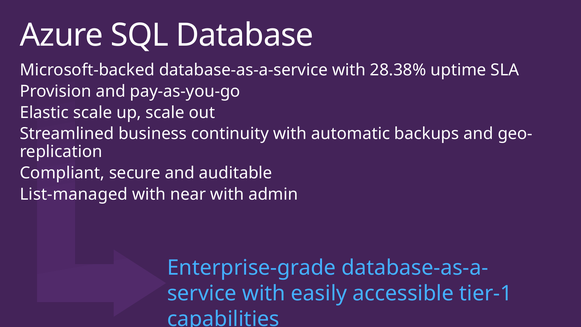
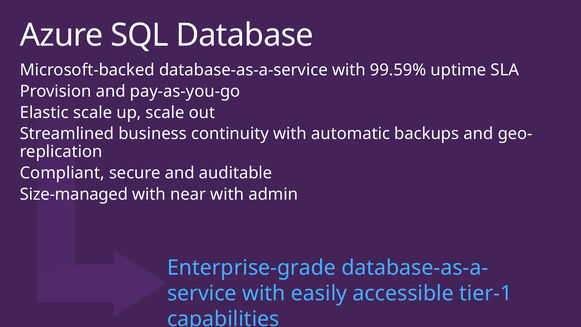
28.38%: 28.38% -> 99.59%
List-managed: List-managed -> Size-managed
